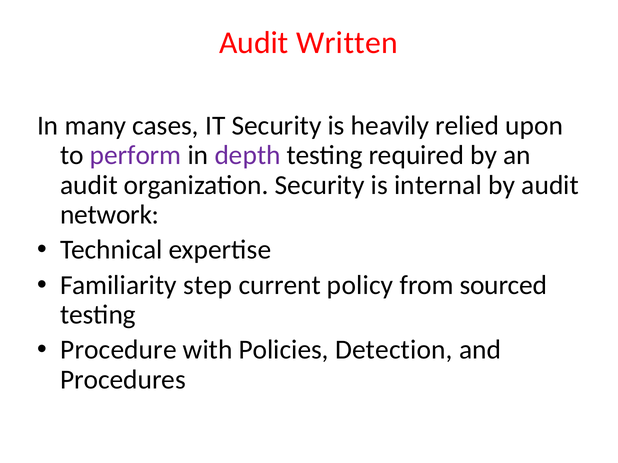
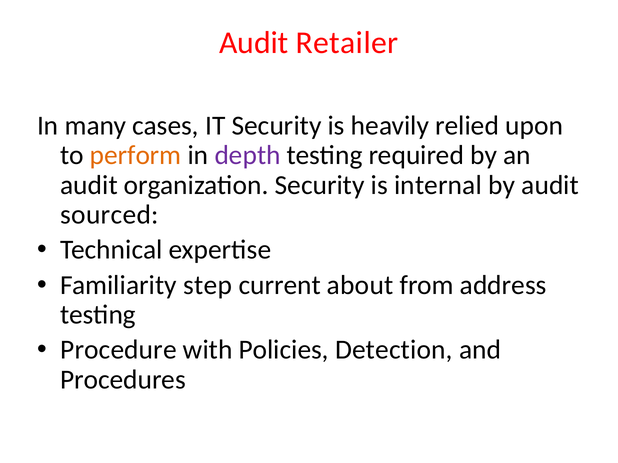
Written: Written -> Retailer
perform colour: purple -> orange
network: network -> sourced
policy: policy -> about
sourced: sourced -> address
